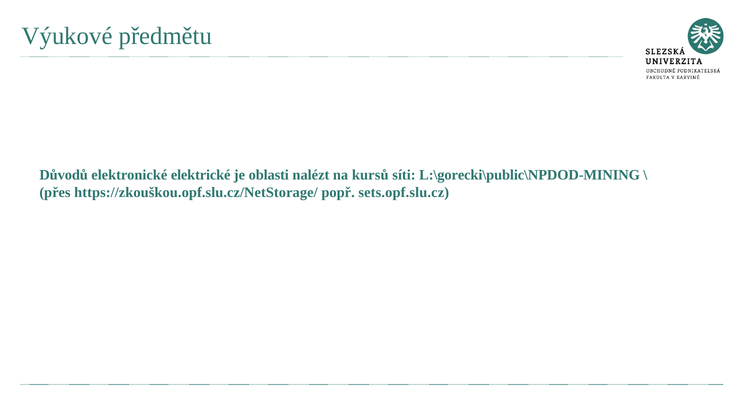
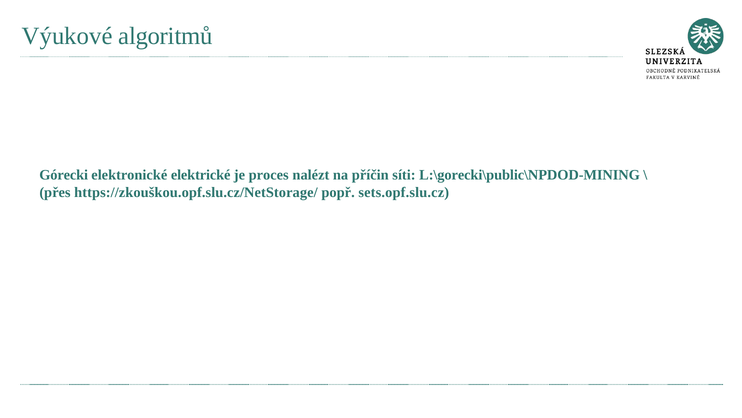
předmětu: předmětu -> algoritmů
Důvodů: Důvodů -> Górecki
oblasti: oblasti -> proces
kursů: kursů -> příčin
